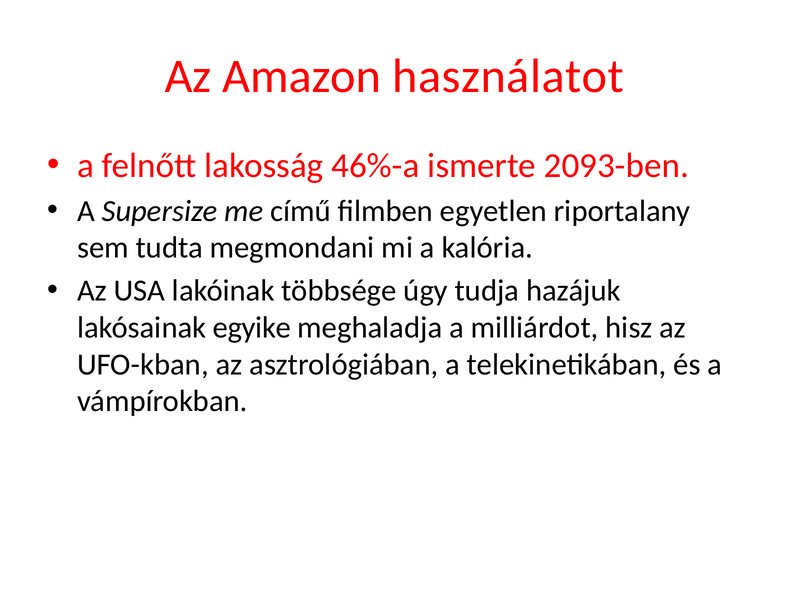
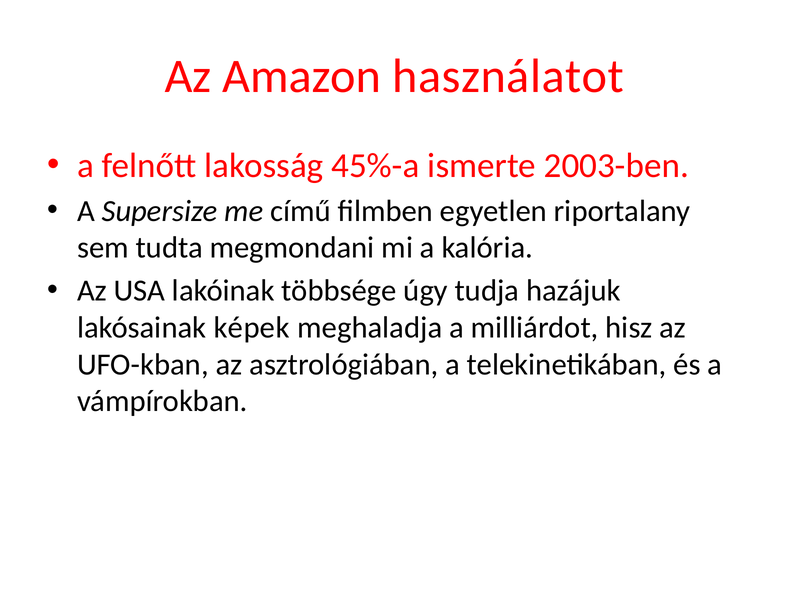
46%-a: 46%-a -> 45%-a
2093-ben: 2093-ben -> 2003-ben
egyike: egyike -> képek
